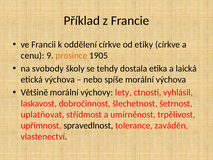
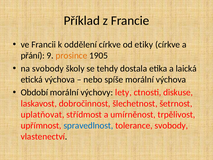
cenu: cenu -> přání
Většině: Většině -> Období
vyhlásil: vyhlásil -> diskuse
spravedlnost colour: black -> blue
tolerance zaváděn: zaváděn -> svobody
